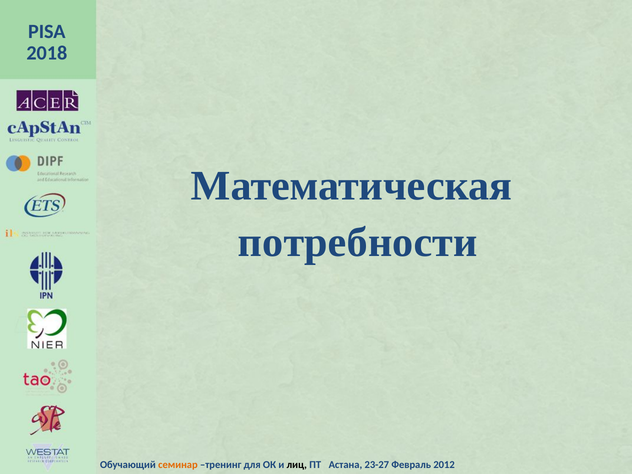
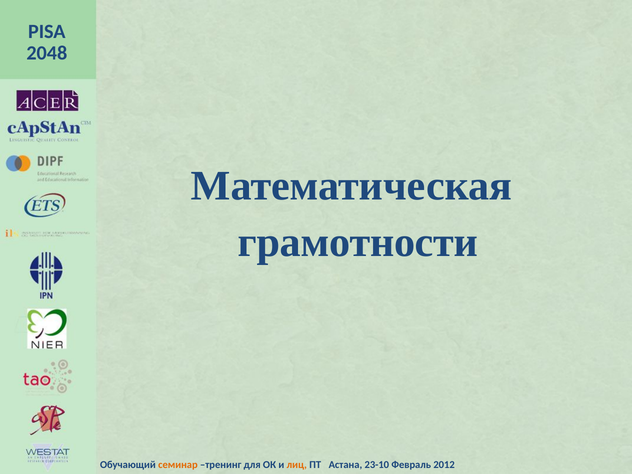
2018: 2018 -> 2048
потребности: потребности -> грамотности
лиц colour: black -> orange
23-27: 23-27 -> 23-10
